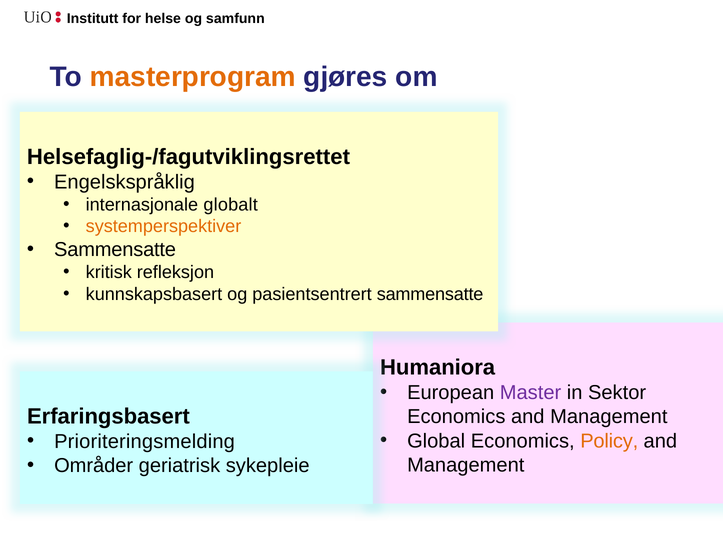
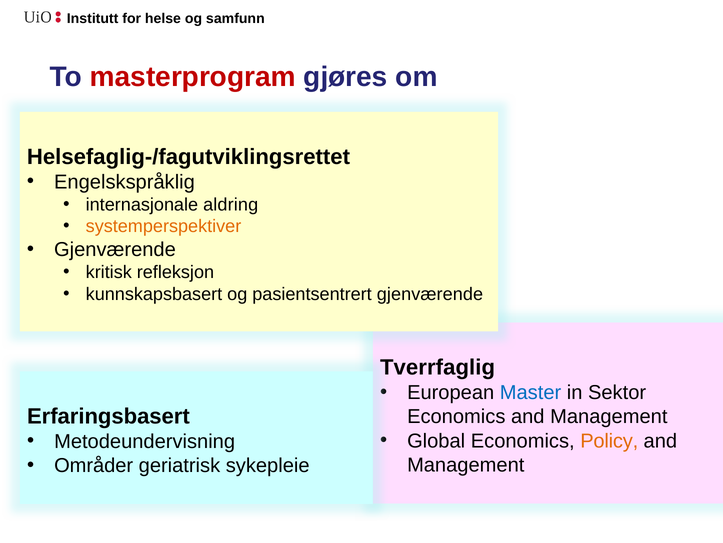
masterprogram colour: orange -> red
globalt: globalt -> aldring
Sammensatte at (115, 249): Sammensatte -> Gjenværende
pasientsentrert sammensatte: sammensatte -> gjenværende
Humaniora: Humaniora -> Tverrfaglig
Master colour: purple -> blue
Prioriteringsmelding: Prioriteringsmelding -> Metodeundervisning
